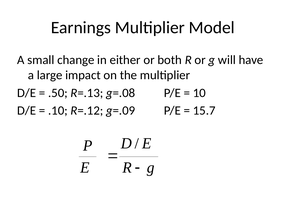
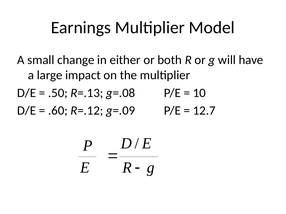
.10: .10 -> .60
15.7: 15.7 -> 12.7
